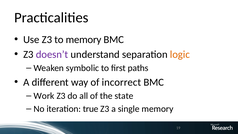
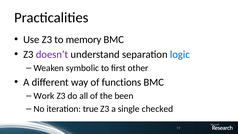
logic colour: orange -> blue
paths: paths -> other
incorrect: incorrect -> functions
state: state -> been
single memory: memory -> checked
